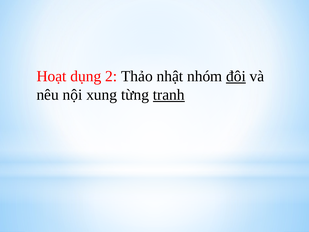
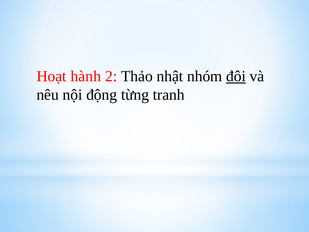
dụng: dụng -> hành
xung: xung -> động
tranh underline: present -> none
